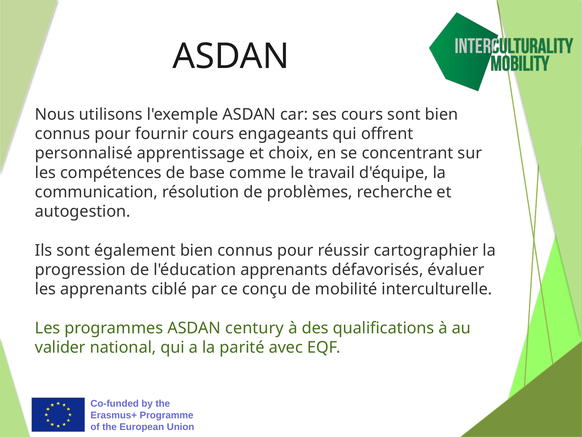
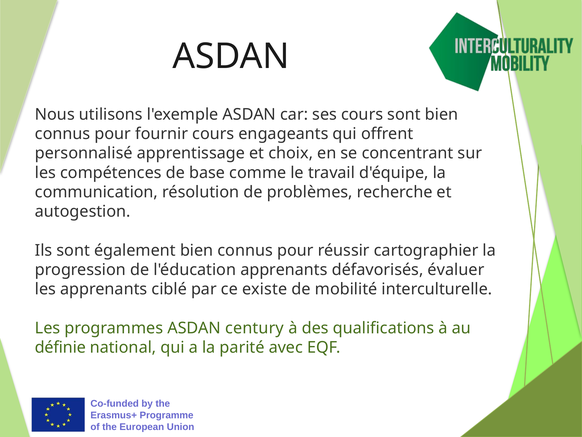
conçu: conçu -> existe
valider: valider -> définie
